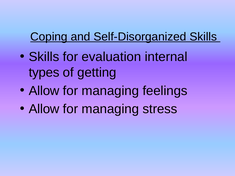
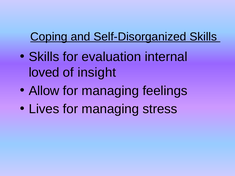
types: types -> loved
getting: getting -> insight
Allow at (44, 109): Allow -> Lives
